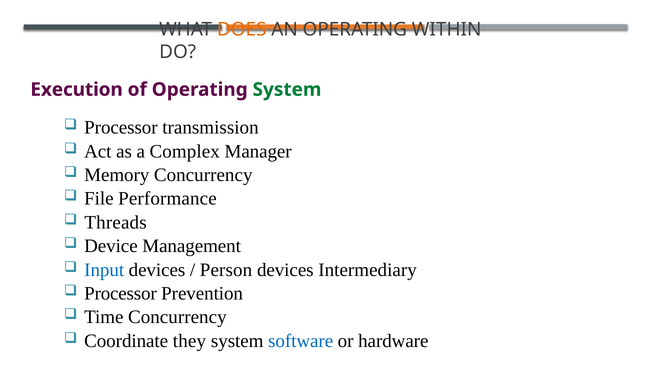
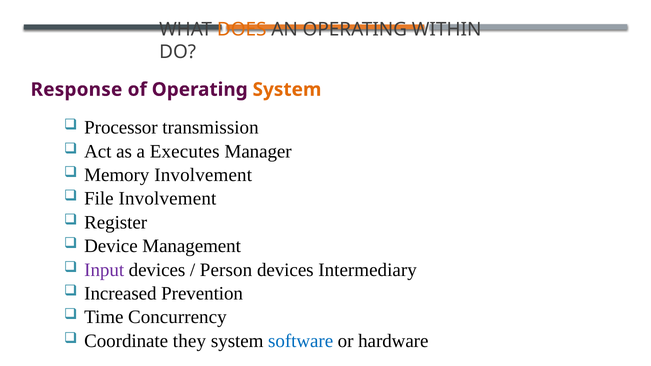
Execution: Execution -> Response
System at (287, 90) colour: green -> orange
Complex: Complex -> Executes
Memory Concurrency: Concurrency -> Involvement
File Performance: Performance -> Involvement
Threads: Threads -> Register
Input colour: blue -> purple
Processor at (120, 294): Processor -> Increased
